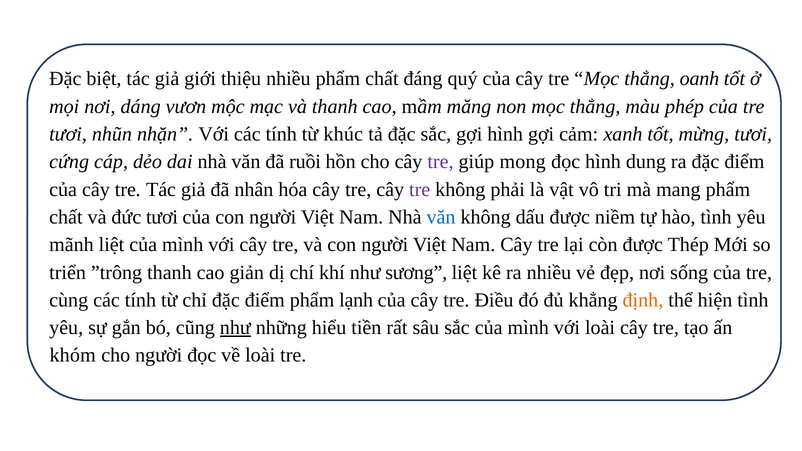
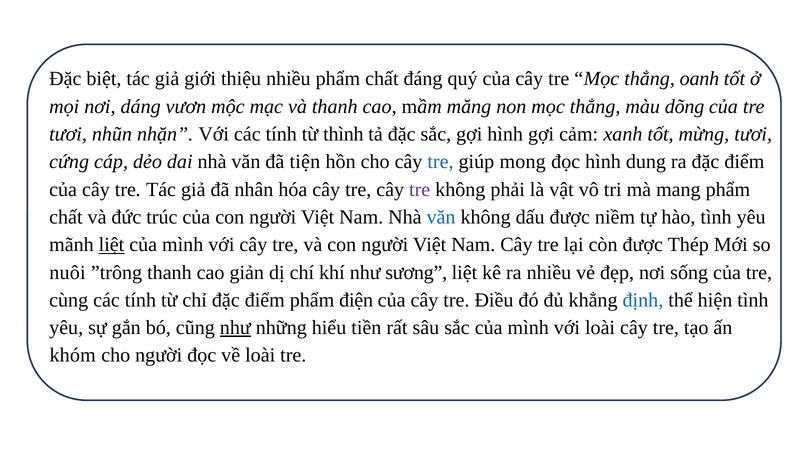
phép: phép -> dõng
khúc: khúc -> thình
ruồi: ruồi -> tiện
tre at (440, 162) colour: purple -> blue
đức tươi: tươi -> trúc
liệt at (112, 245) underline: none -> present
triển: triển -> nuôi
lạnh: lạnh -> điện
định colour: orange -> blue
